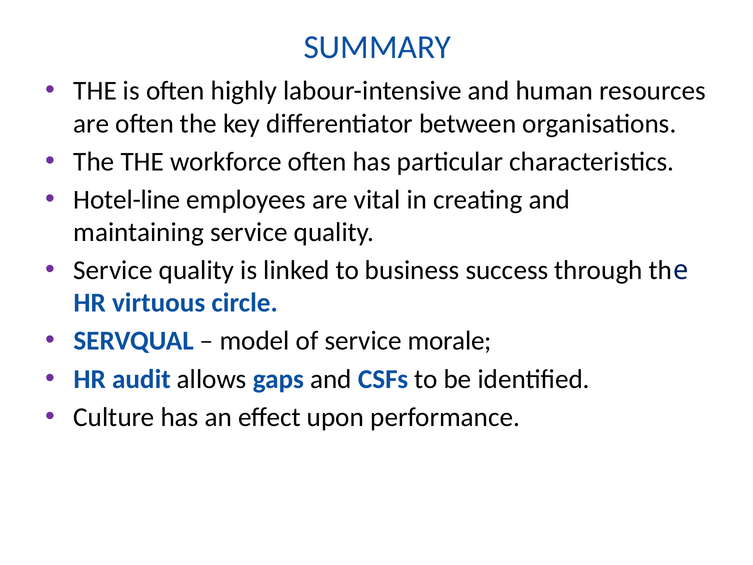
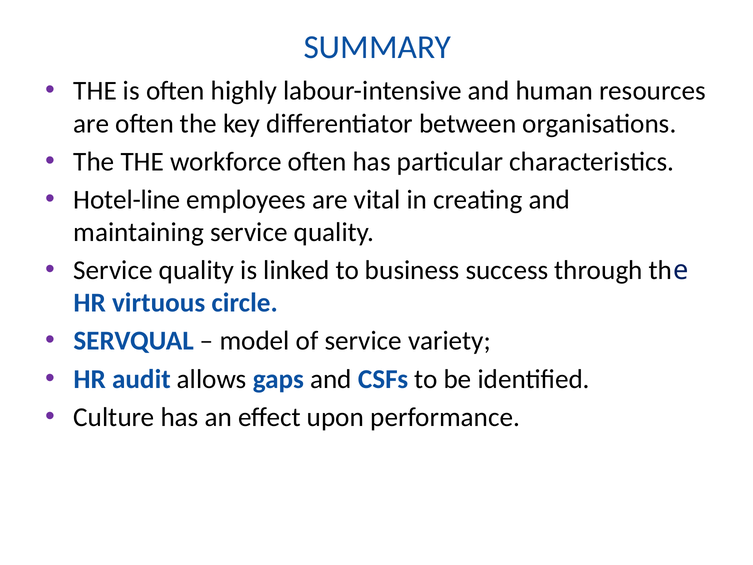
morale: morale -> variety
